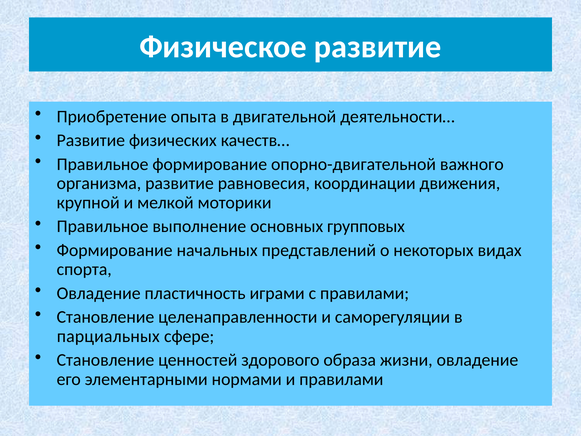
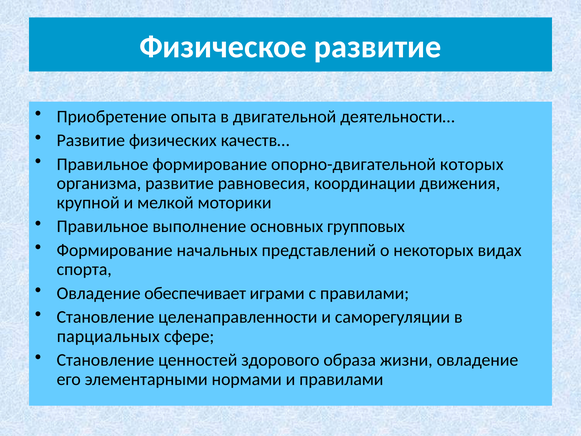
важного: важного -> которых
пластичность: пластичность -> обеспечивает
